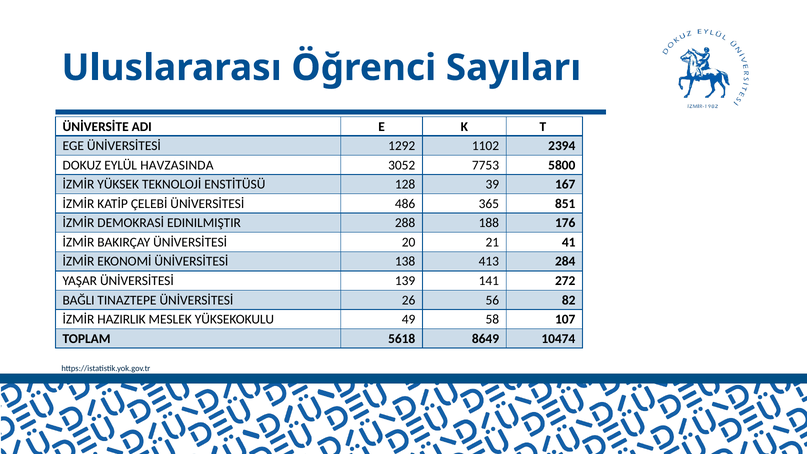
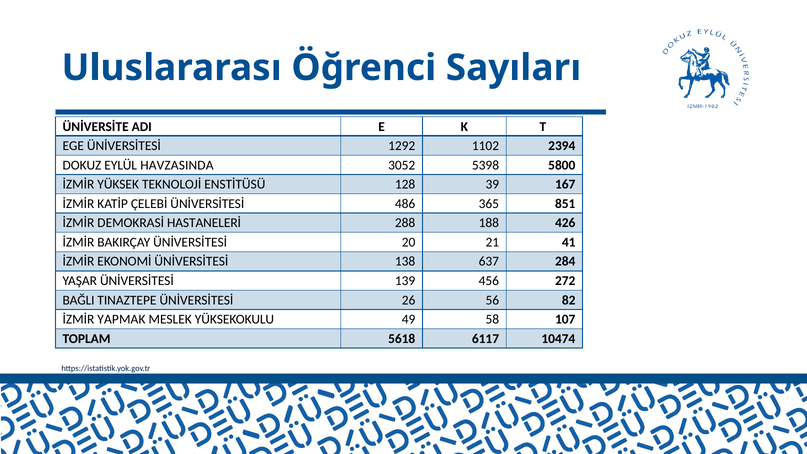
7753: 7753 -> 5398
EDINILMIŞTIR: EDINILMIŞTIR -> HASTANELERİ
176: 176 -> 426
413: 413 -> 637
141: 141 -> 456
HAZIRLIK: HAZIRLIK -> YAPMAK
8649: 8649 -> 6117
